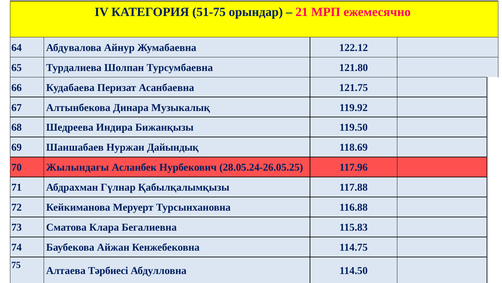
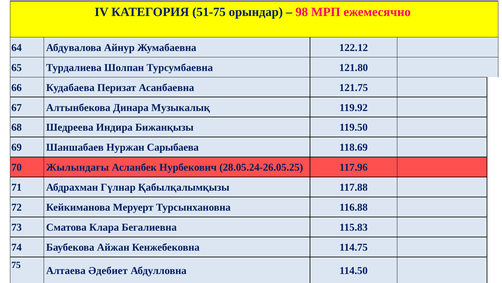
21: 21 -> 98
Дайындық: Дайындық -> Сарыбаева
Тәрбиесі: Тәрбиесі -> Әдебиет
